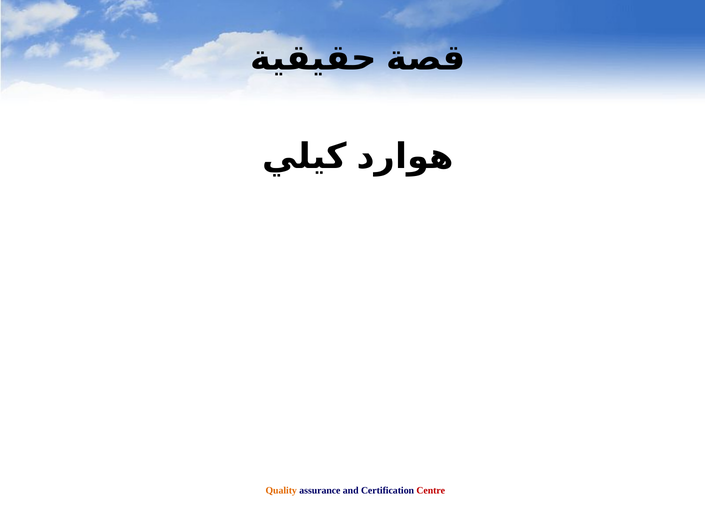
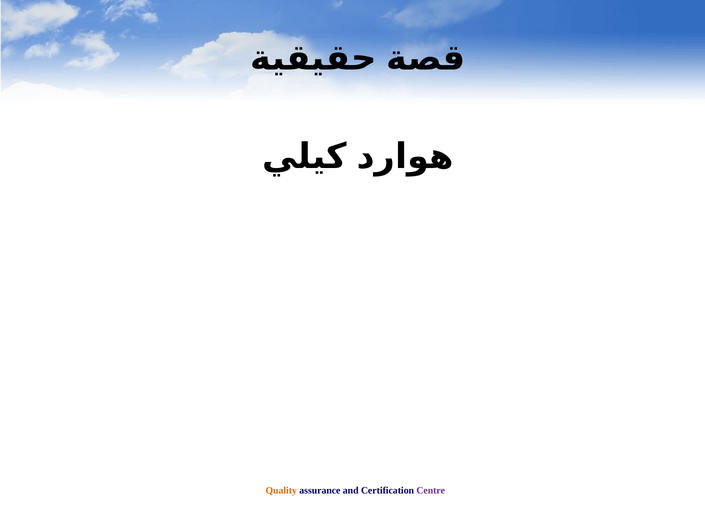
Centre colour: red -> purple
